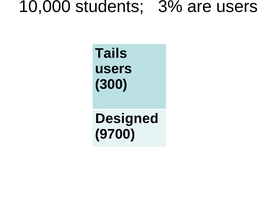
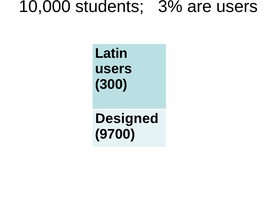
Tails: Tails -> Latin
